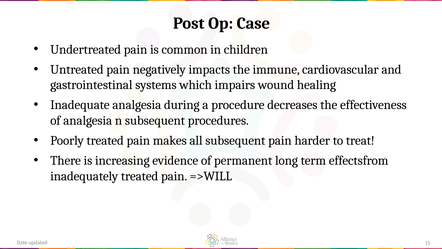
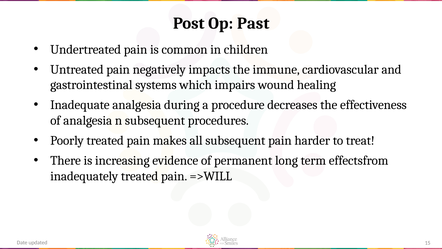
Case: Case -> Past
